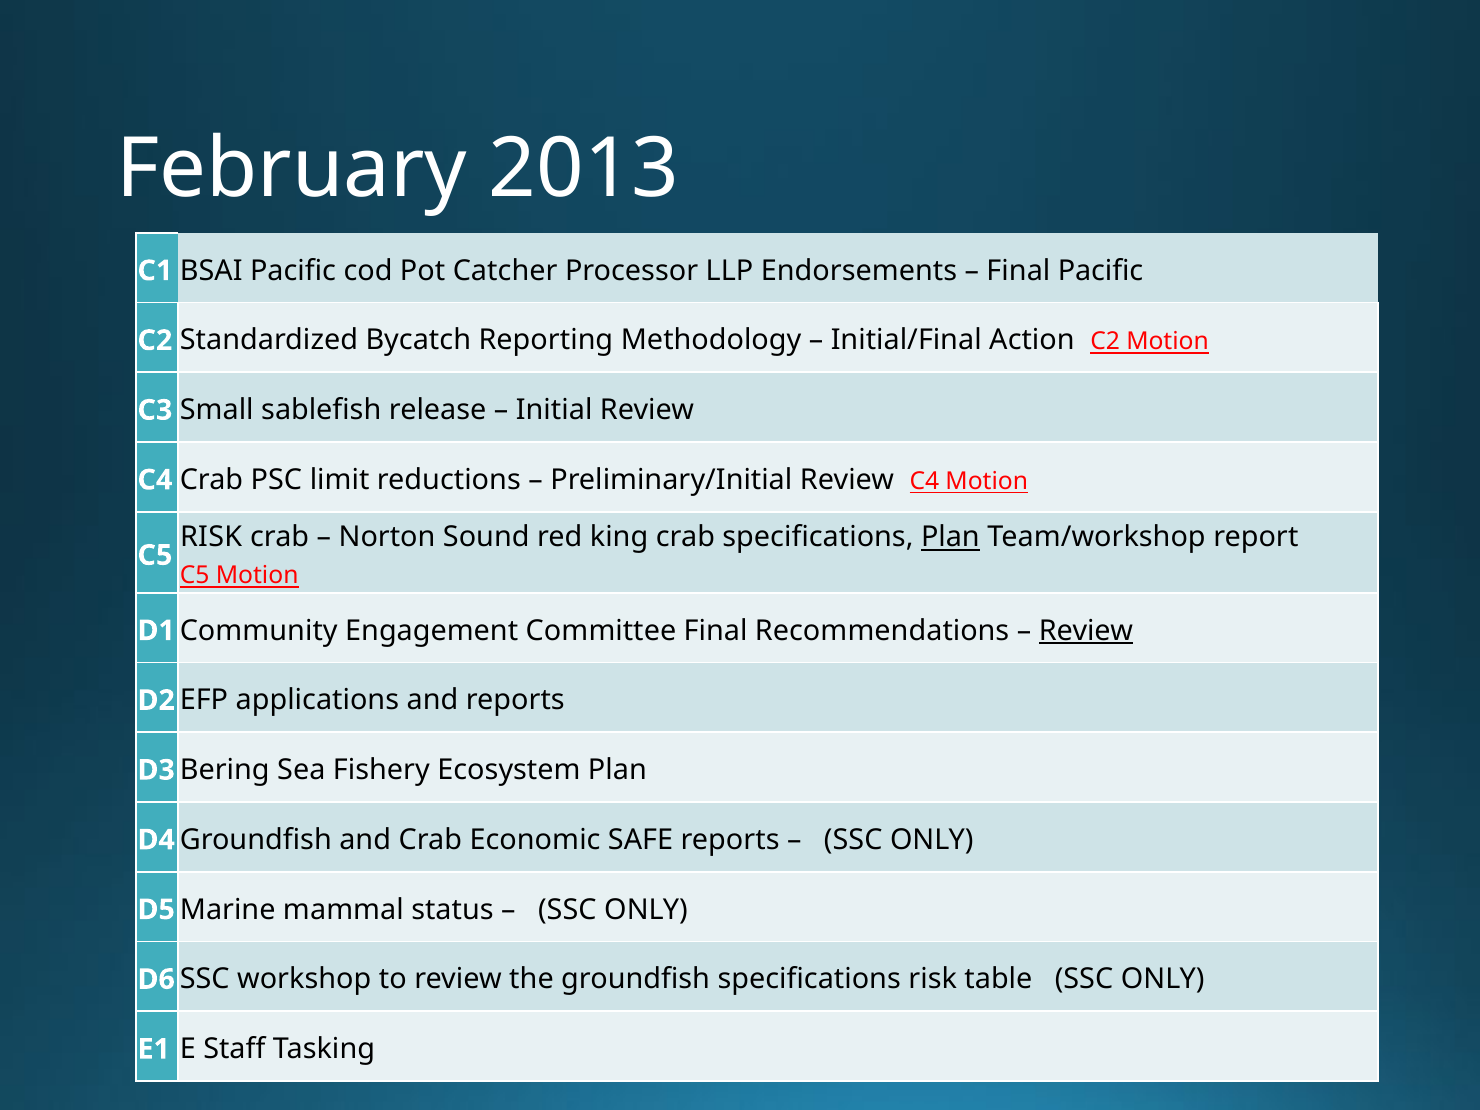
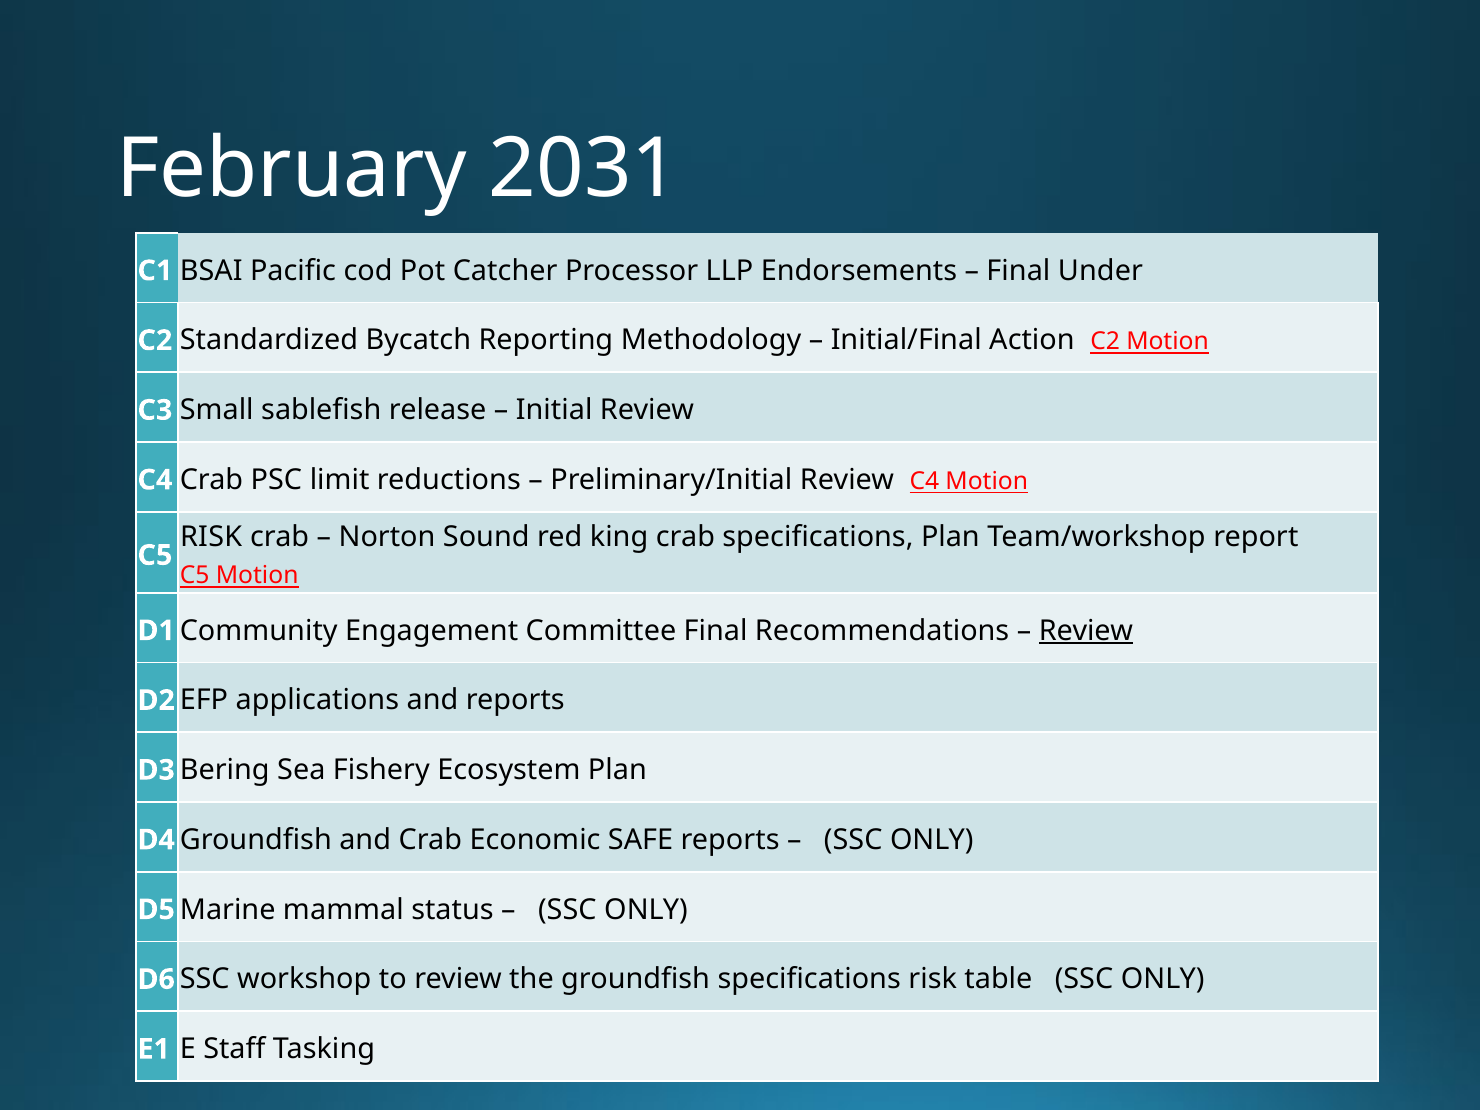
2013: 2013 -> 2031
Final Pacific: Pacific -> Under
Plan at (950, 537) underline: present -> none
